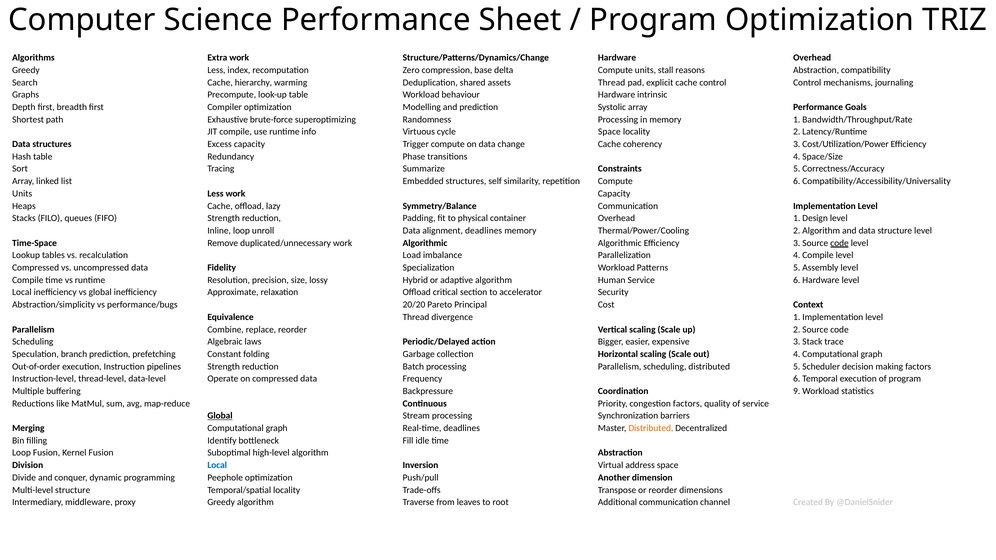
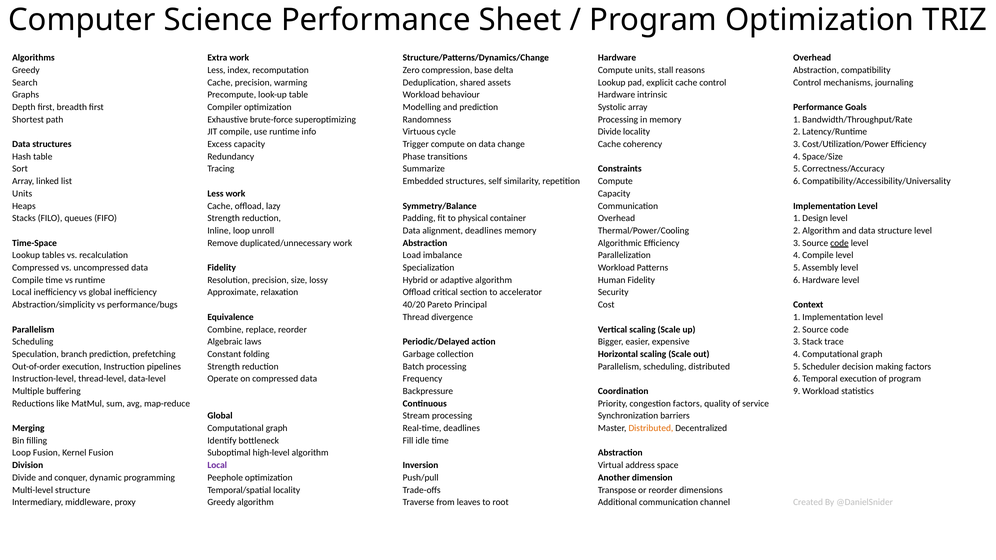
Cache hierarchy: hierarchy -> precision
Thread at (612, 83): Thread -> Lookup
Space at (609, 132): Space -> Divide
Algorithmic at (425, 243): Algorithmic -> Abstraction
Human Service: Service -> Fidelity
20/20: 20/20 -> 40/20
Global at (220, 416) underline: present -> none
Local at (217, 465) colour: blue -> purple
